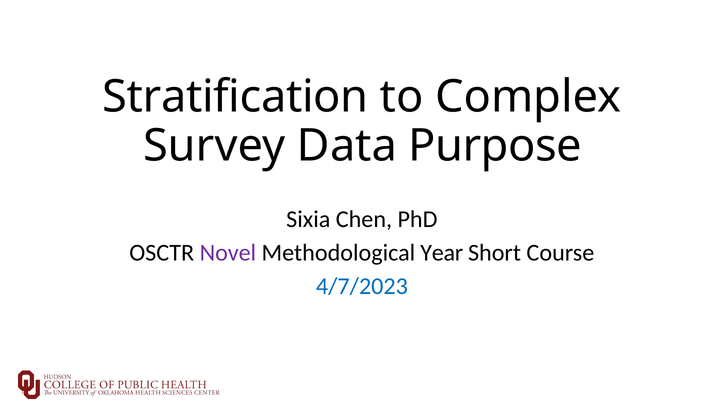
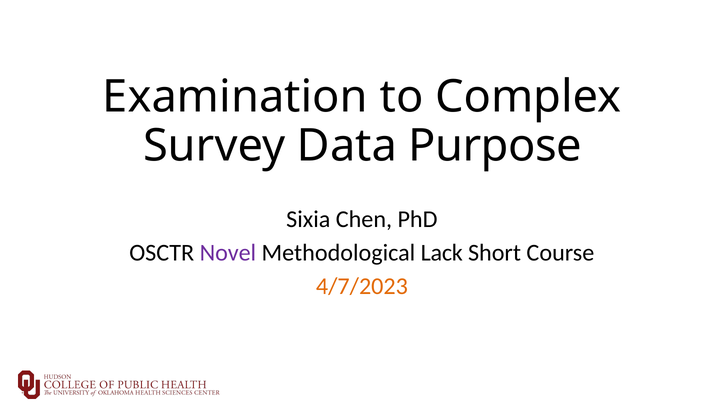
Stratification: Stratification -> Examination
Year: Year -> Lack
4/7/2023 colour: blue -> orange
